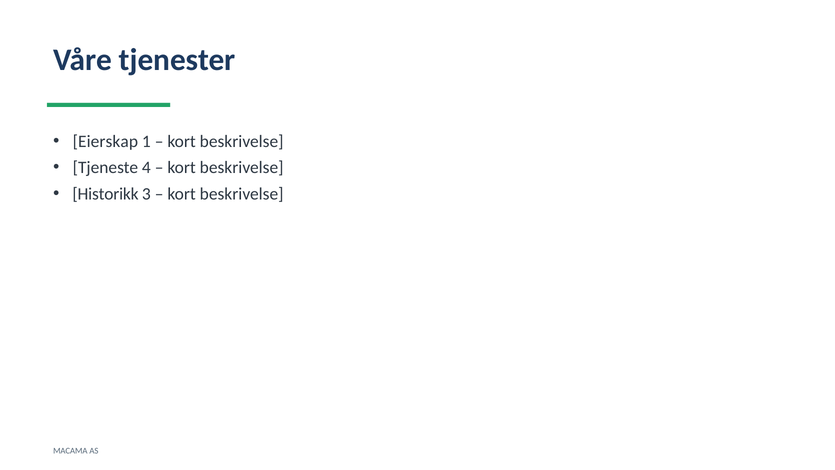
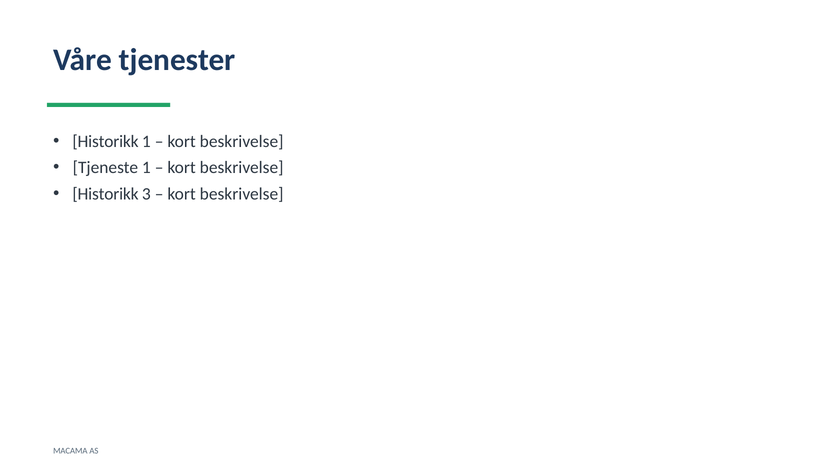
Eierskap at (105, 141): Eierskap -> Historikk
Tjeneste 4: 4 -> 1
